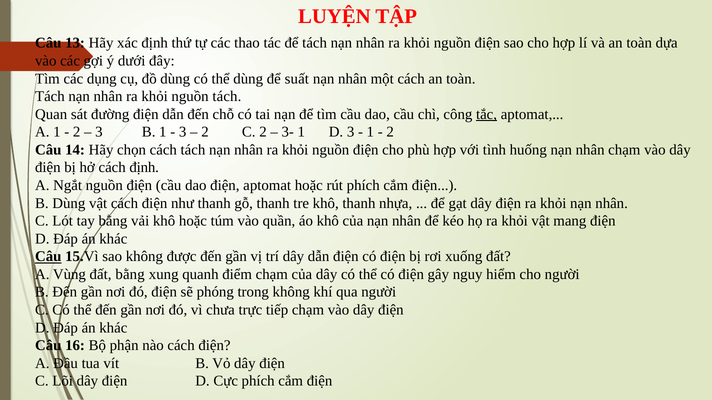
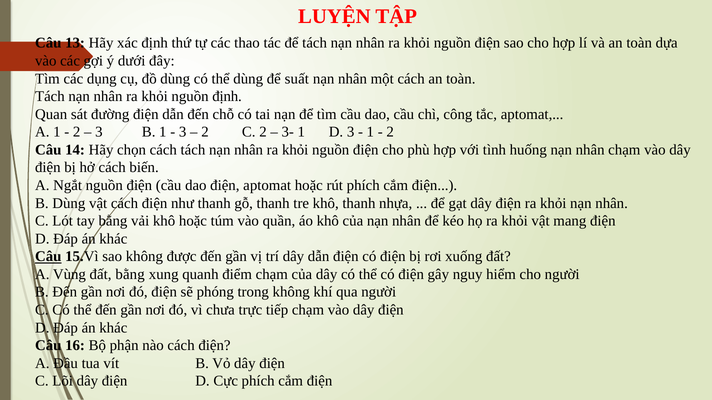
nguồn tách: tách -> định
tắc underline: present -> none
cách định: định -> biến
